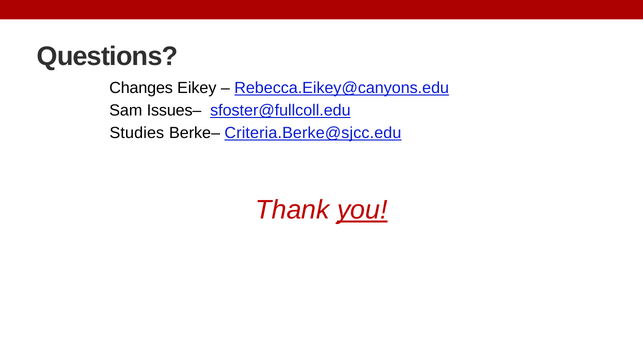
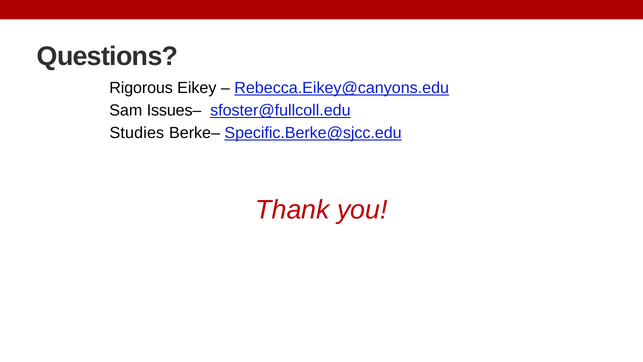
Changes: Changes -> Rigorous
Criteria.Berke@sjcc.edu: Criteria.Berke@sjcc.edu -> Specific.Berke@sjcc.edu
you underline: present -> none
